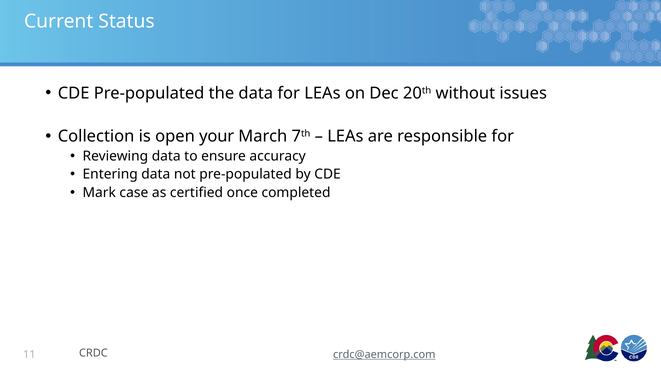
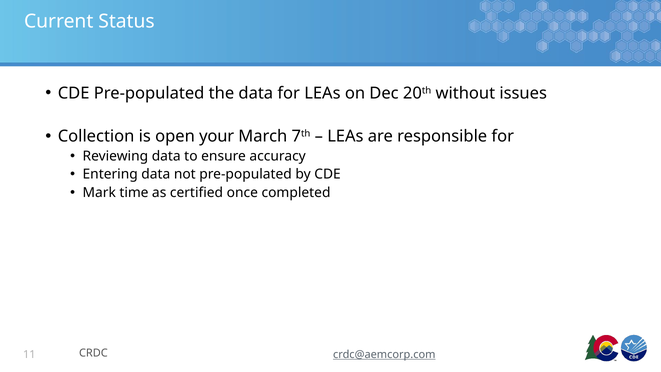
case: case -> time
